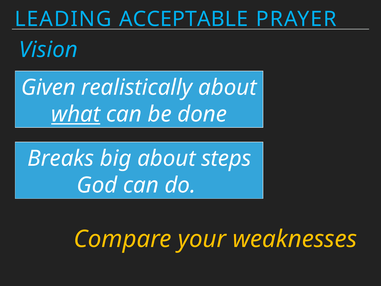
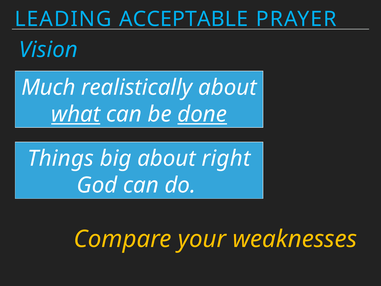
Given: Given -> Much
done underline: none -> present
Breaks: Breaks -> Things
steps: steps -> right
